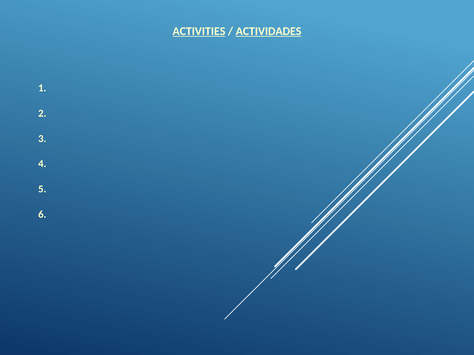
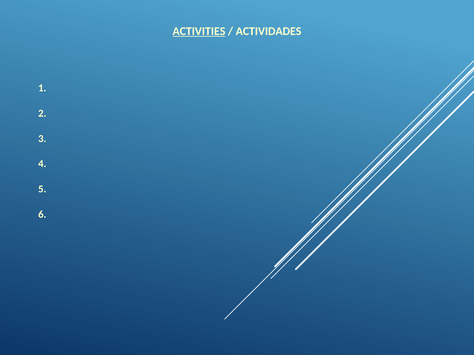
ACTIVIDADES underline: present -> none
